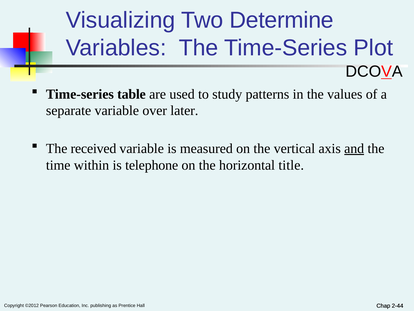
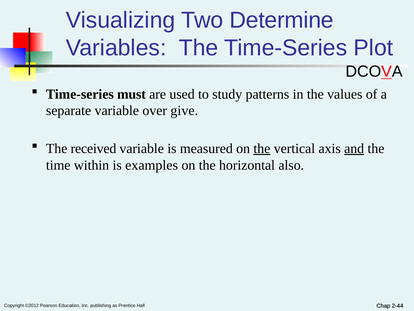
table: table -> must
later: later -> give
the at (262, 148) underline: none -> present
telephone: telephone -> examples
title: title -> also
